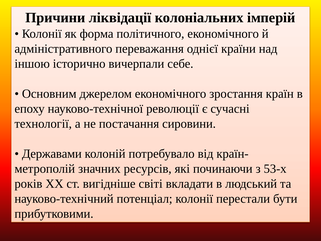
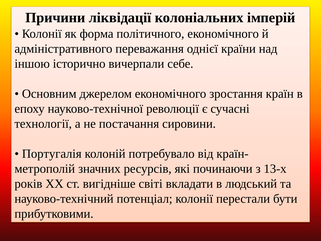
Державами: Державами -> Португалія
53-х: 53-х -> 13-х
